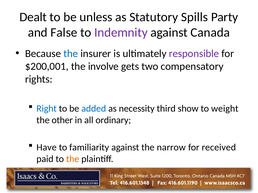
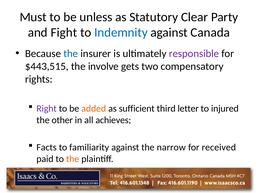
Dealt: Dealt -> Must
Spills: Spills -> Clear
False: False -> Fight
Indemnity colour: purple -> blue
$200,001: $200,001 -> $443,515
Right colour: blue -> purple
added colour: blue -> orange
necessity: necessity -> sufficient
show: show -> letter
weight: weight -> injured
ordinary: ordinary -> achieves
Have: Have -> Facts
